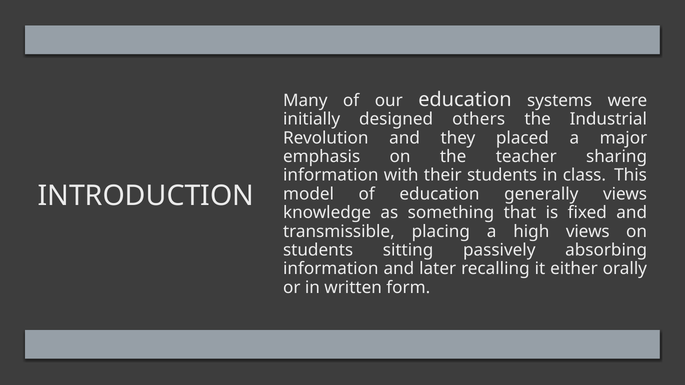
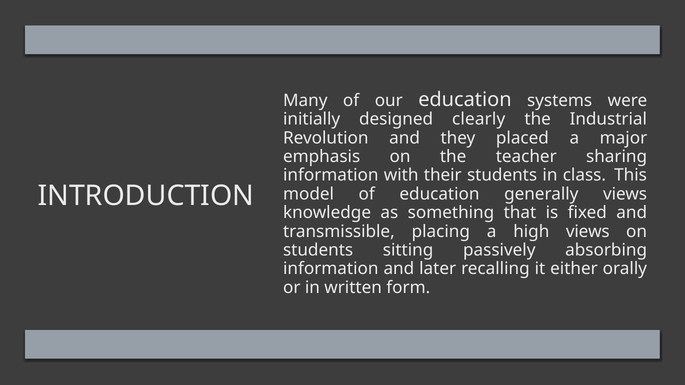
others: others -> clearly
